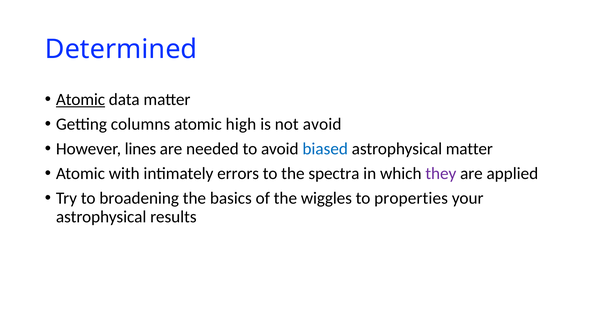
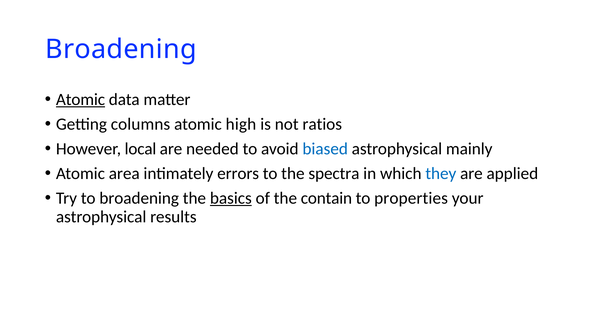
Determined at (121, 49): Determined -> Broadening
not avoid: avoid -> ratios
lines: lines -> local
astrophysical matter: matter -> mainly
with: with -> area
they colour: purple -> blue
basics underline: none -> present
wiggles: wiggles -> contain
